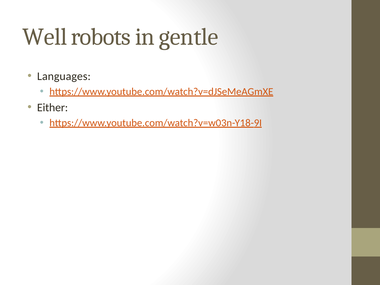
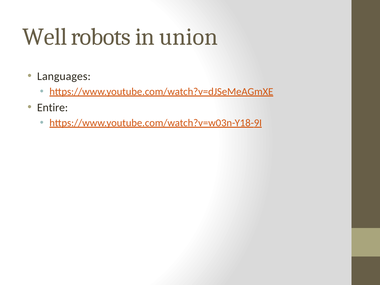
gentle: gentle -> union
Either: Either -> Entire
